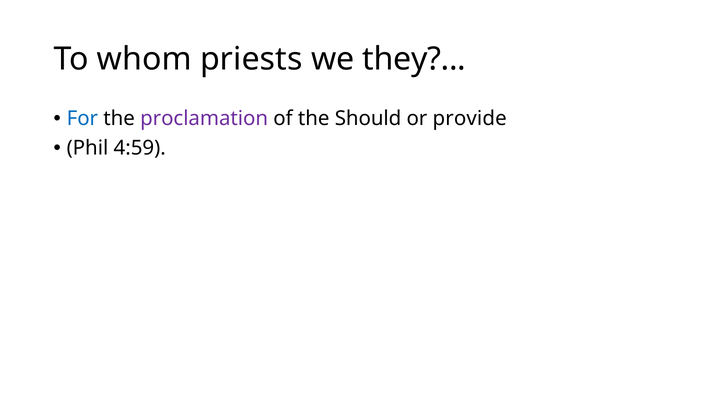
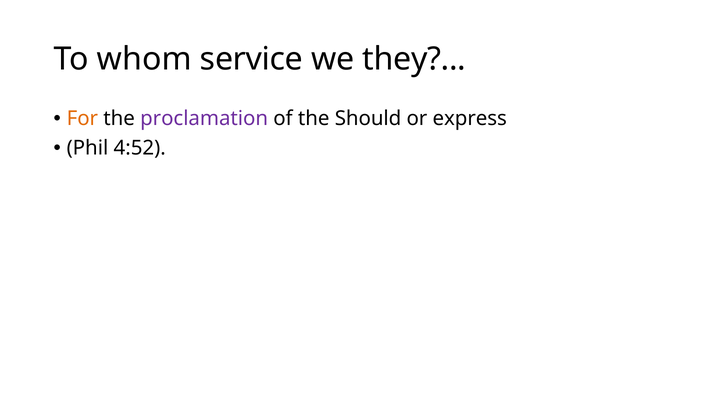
priests: priests -> service
For colour: blue -> orange
provide: provide -> express
4:59: 4:59 -> 4:52
